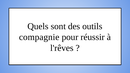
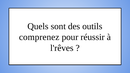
compagnie: compagnie -> comprenez
